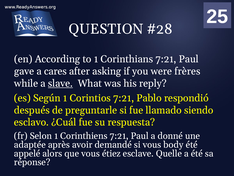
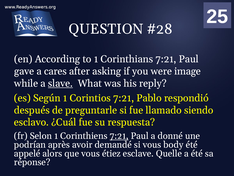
frères: frères -> image
7:21 at (119, 136) underline: none -> present
adaptée: adaptée -> podrían
